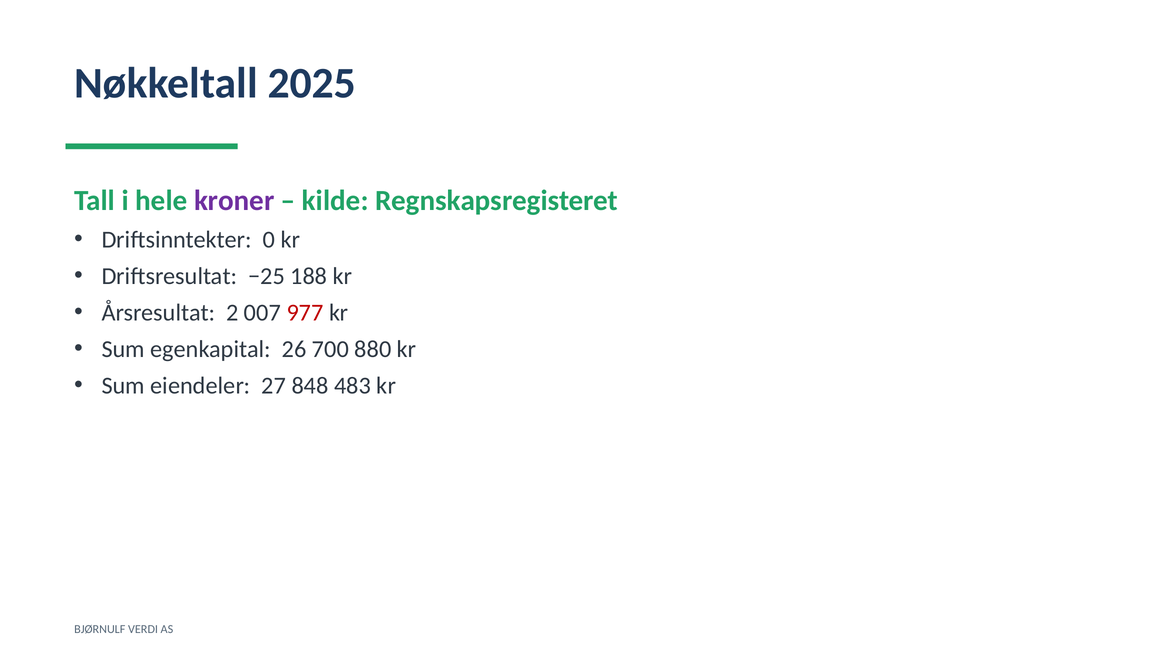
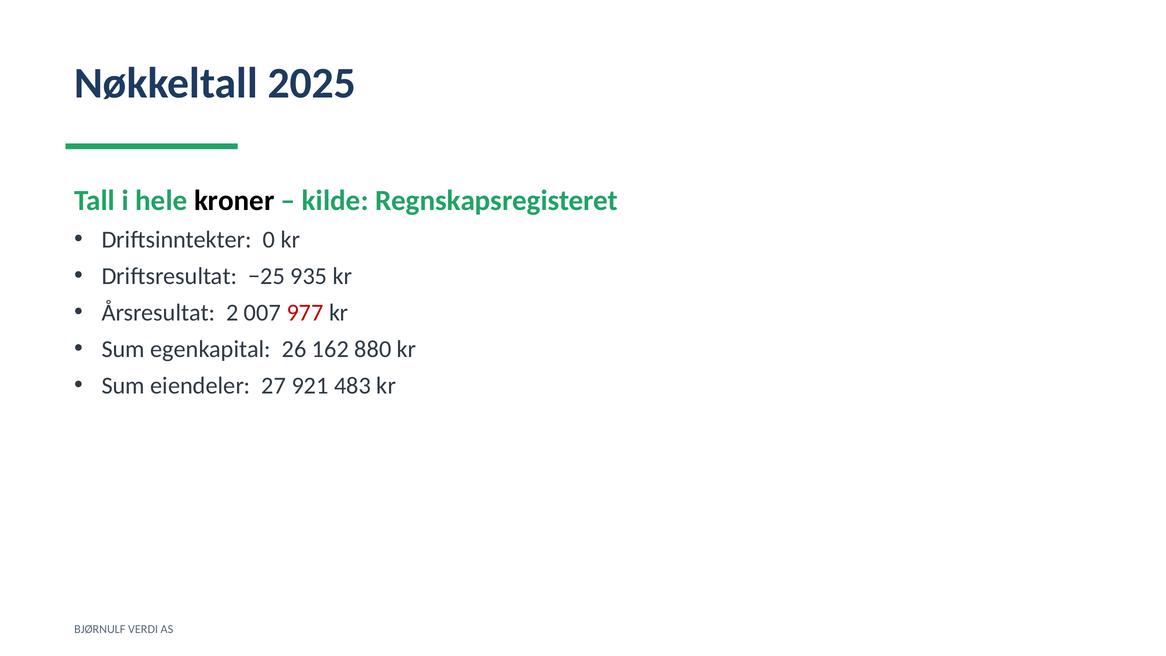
kroner colour: purple -> black
188: 188 -> 935
700: 700 -> 162
848: 848 -> 921
